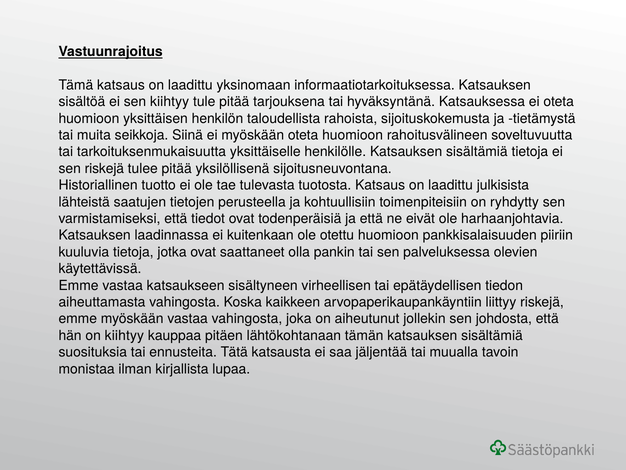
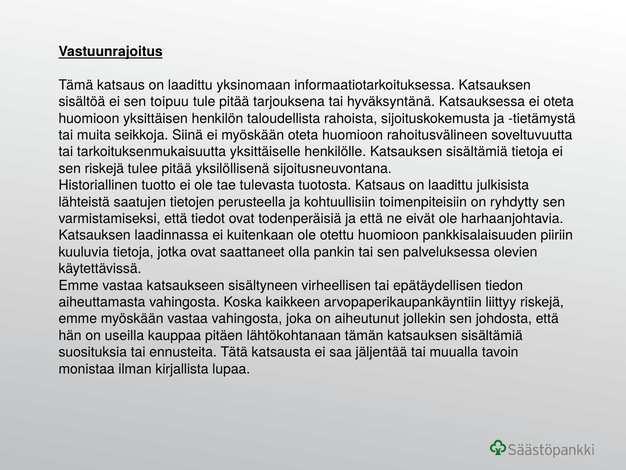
sen kiihtyy: kiihtyy -> toipuu
on kiihtyy: kiihtyy -> useilla
